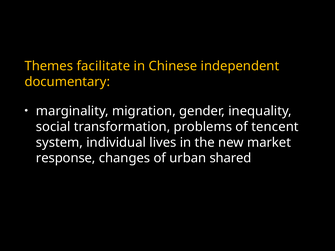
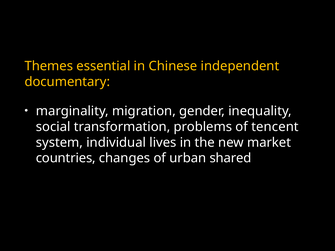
facilitate: facilitate -> essential
response: response -> countries
